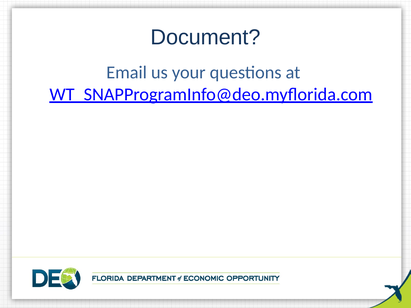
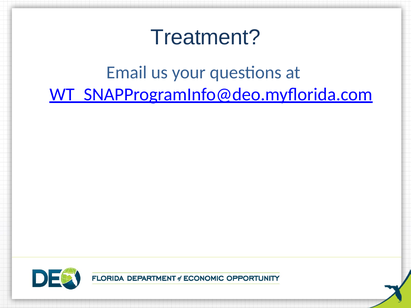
Document: Document -> Treatment
